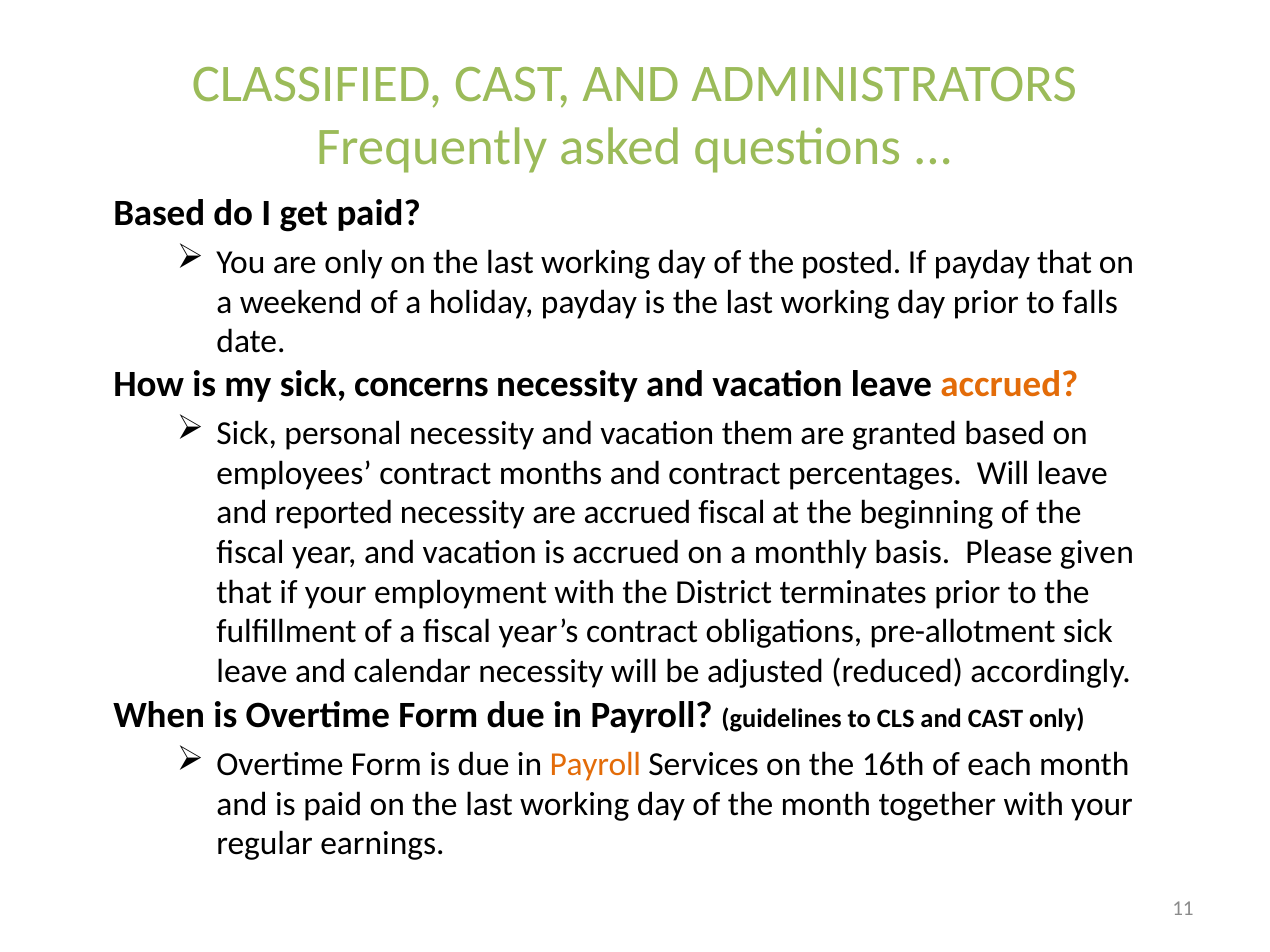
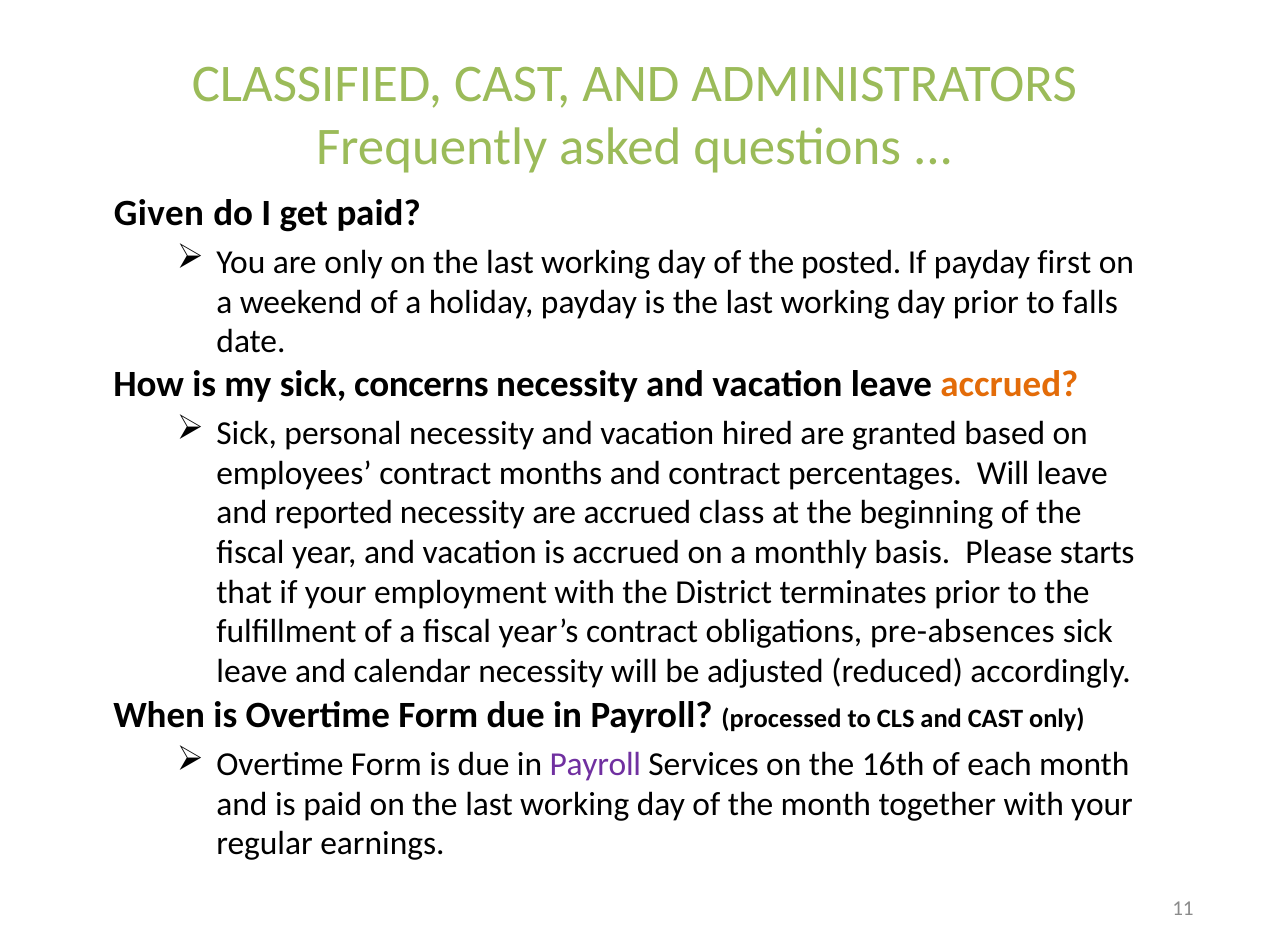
Based at (159, 213): Based -> Given
payday that: that -> first
them: them -> hired
accrued fiscal: fiscal -> class
given: given -> starts
pre-allotment: pre-allotment -> pre-absences
guidelines: guidelines -> processed
Payroll at (595, 765) colour: orange -> purple
